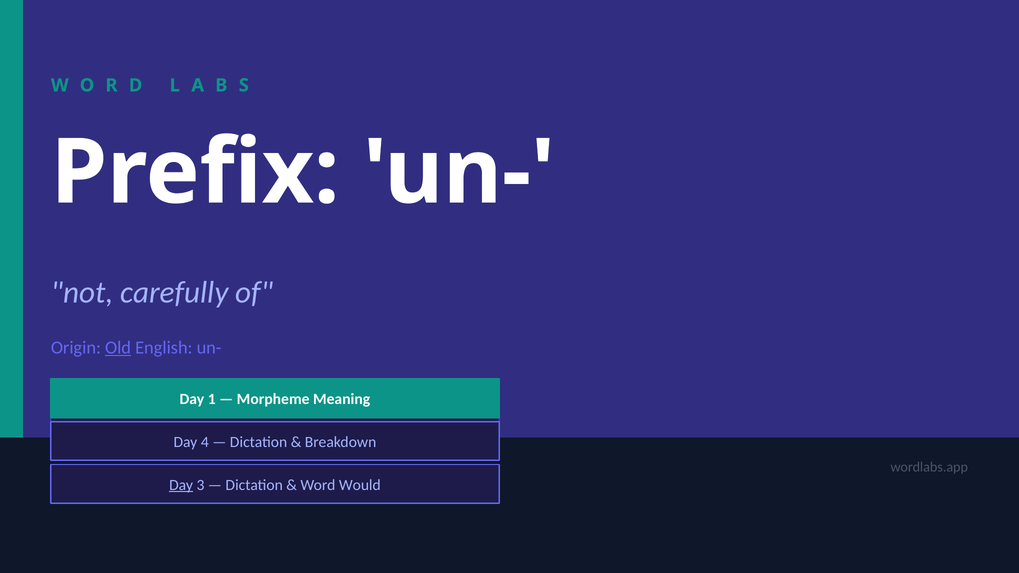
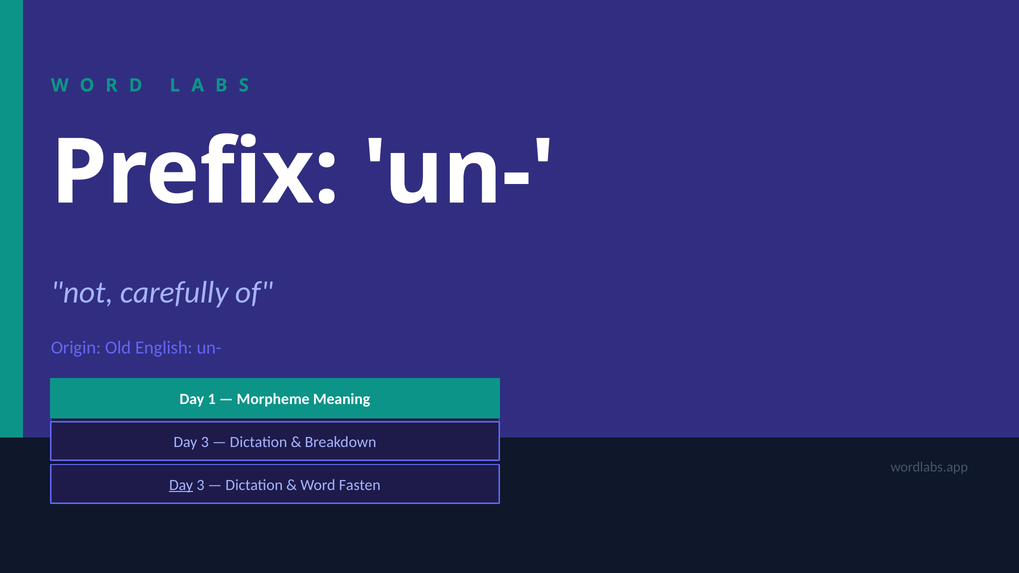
Old underline: present -> none
4 at (205, 442): 4 -> 3
Would: Would -> Fasten
